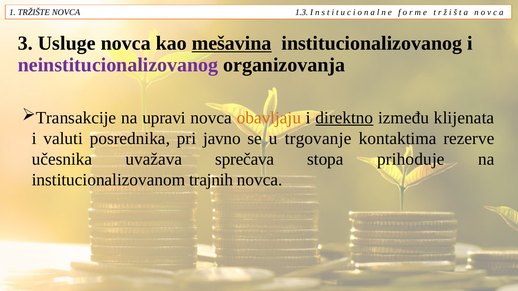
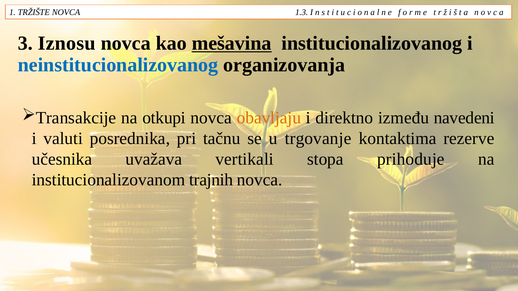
Usluge: Usluge -> Iznosu
neinstitucionalizovanog colour: purple -> blue
upravi: upravi -> otkupi
direktno underline: present -> none
klijenata: klijenata -> navedeni
javno: javno -> tačnu
sprečava: sprečava -> vertikali
